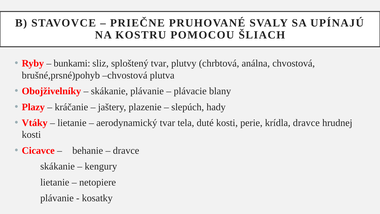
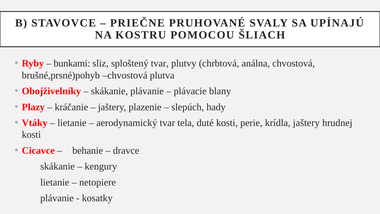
krídla dravce: dravce -> jaštery
